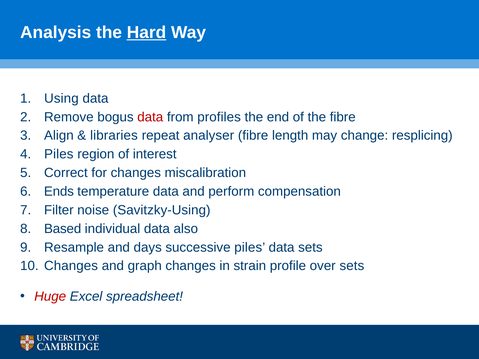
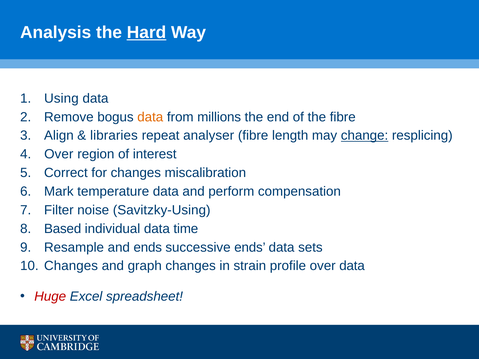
data at (150, 117) colour: red -> orange
profiles: profiles -> millions
change underline: none -> present
Piles at (59, 154): Piles -> Over
Ends: Ends -> Mark
also: also -> time
and days: days -> ends
successive piles: piles -> ends
over sets: sets -> data
